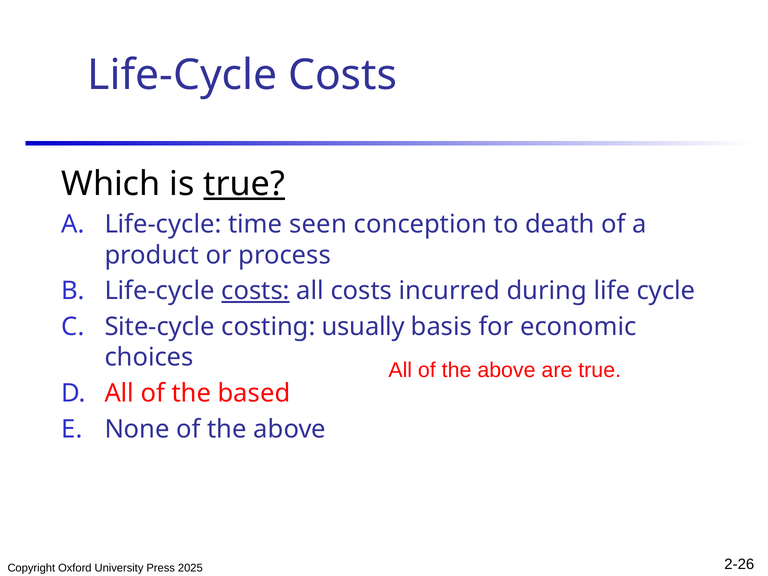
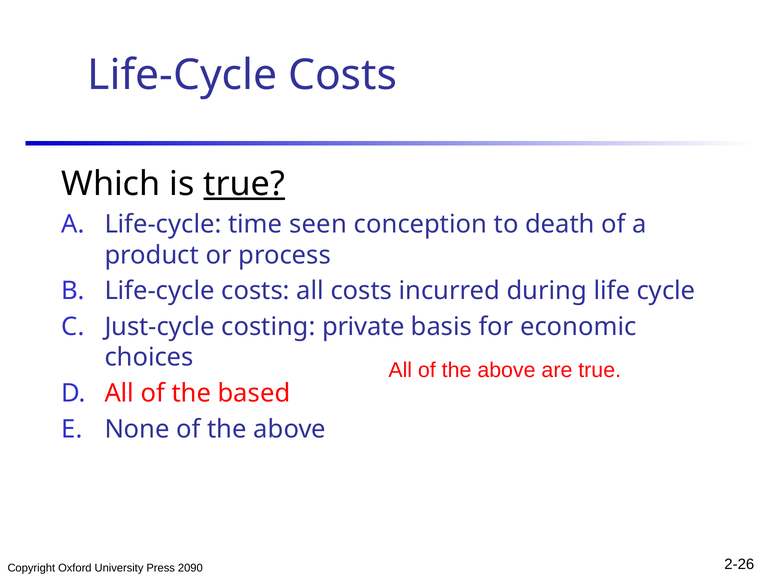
costs at (255, 291) underline: present -> none
Site-cycle: Site-cycle -> Just-cycle
usually: usually -> private
2025: 2025 -> 2090
